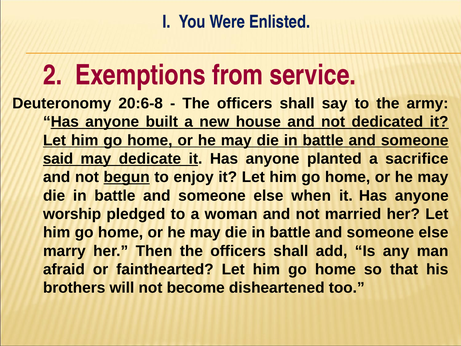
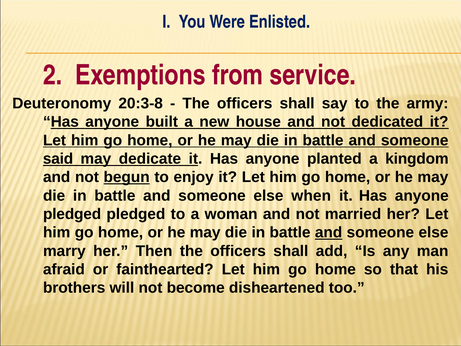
20:6-8: 20:6-8 -> 20:3-8
sacrifice: sacrifice -> kingdom
worship at (72, 214): worship -> pledged
and at (329, 232) underline: none -> present
